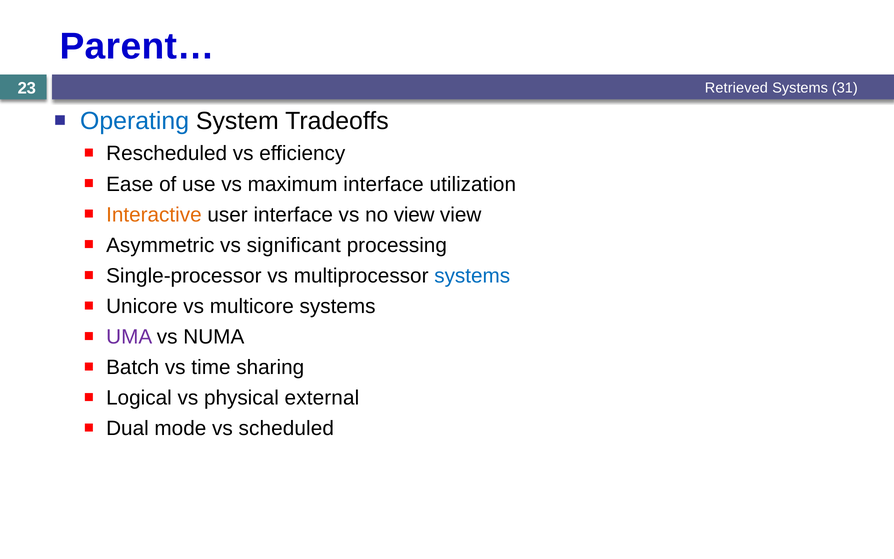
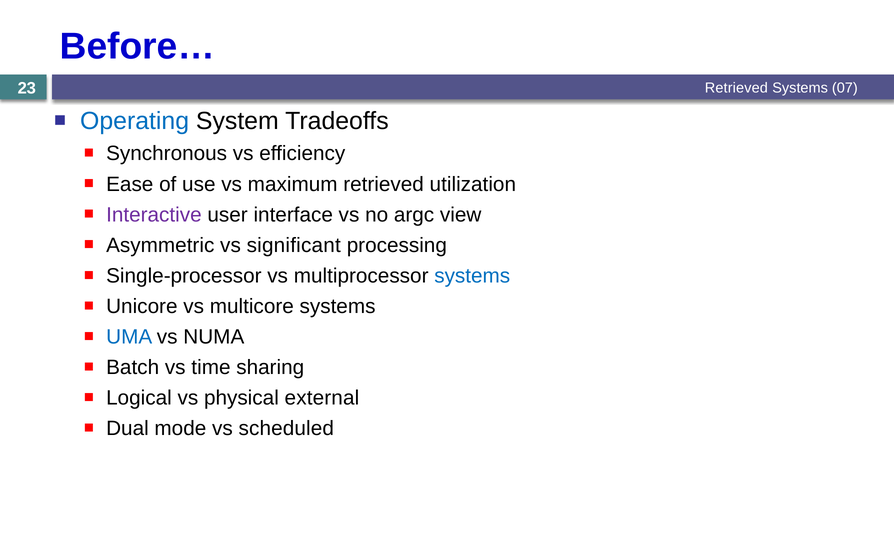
Parent…: Parent… -> Before…
31: 31 -> 07
Rescheduled: Rescheduled -> Synchronous
maximum interface: interface -> retrieved
Interactive colour: orange -> purple
no view: view -> argc
UMA colour: purple -> blue
